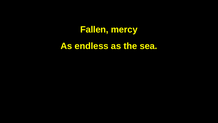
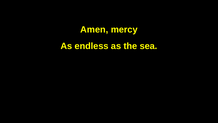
Fallen: Fallen -> Amen
